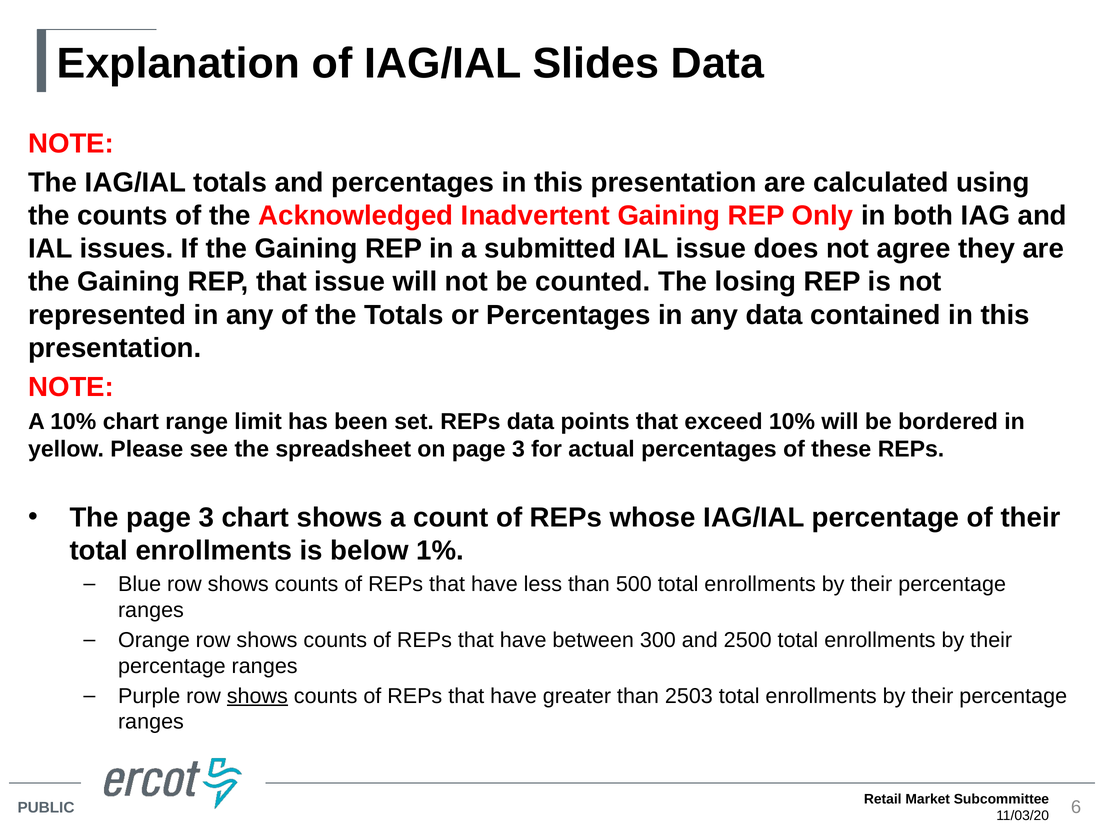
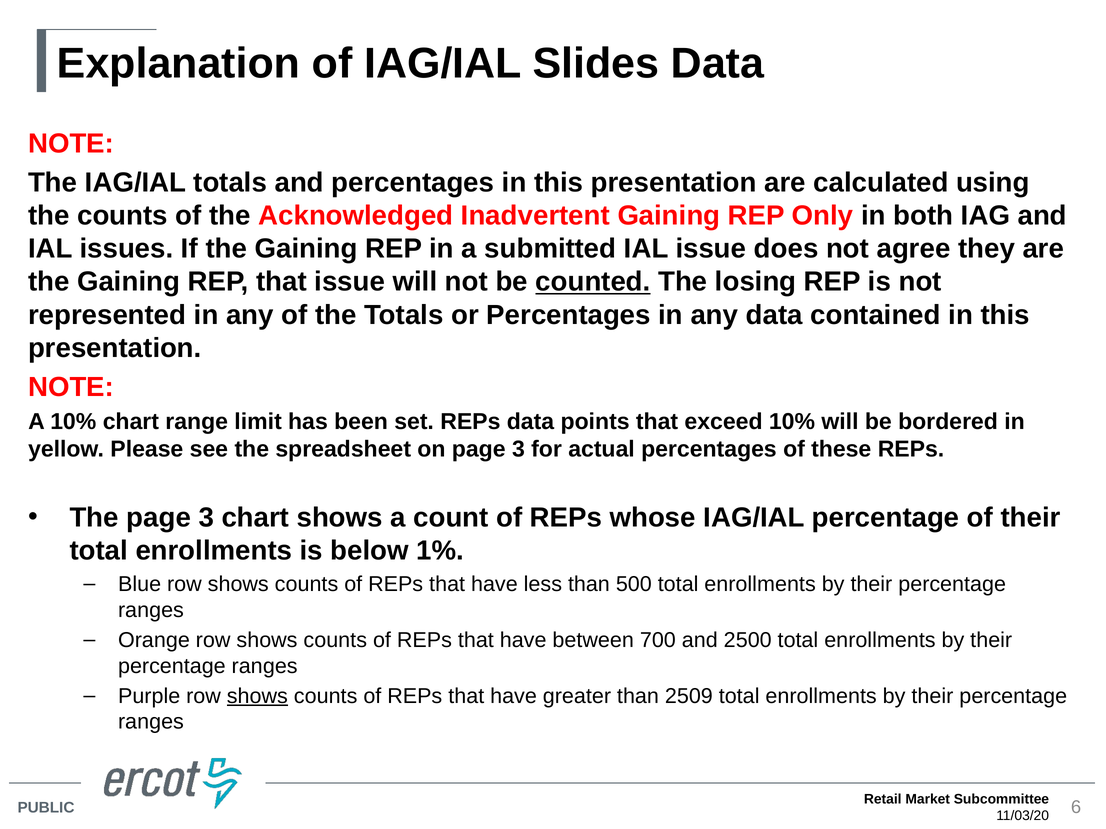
counted underline: none -> present
300: 300 -> 700
2503: 2503 -> 2509
